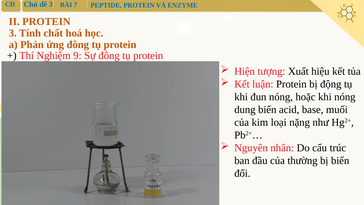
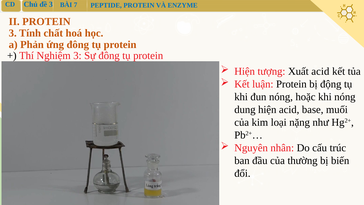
Nghiệm 9: 9 -> 3
Xuất hiệu: hiệu -> acid
dung biến: biến -> hiện
